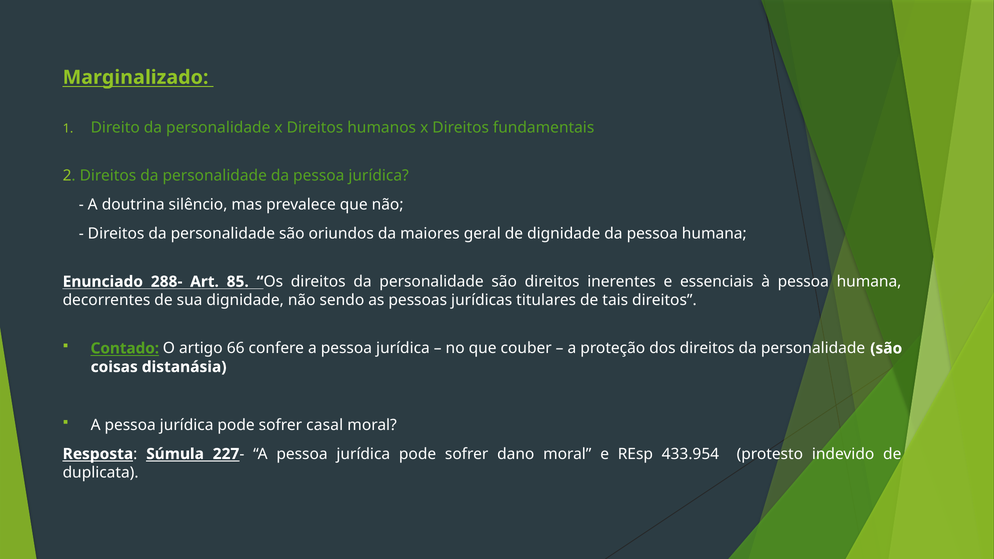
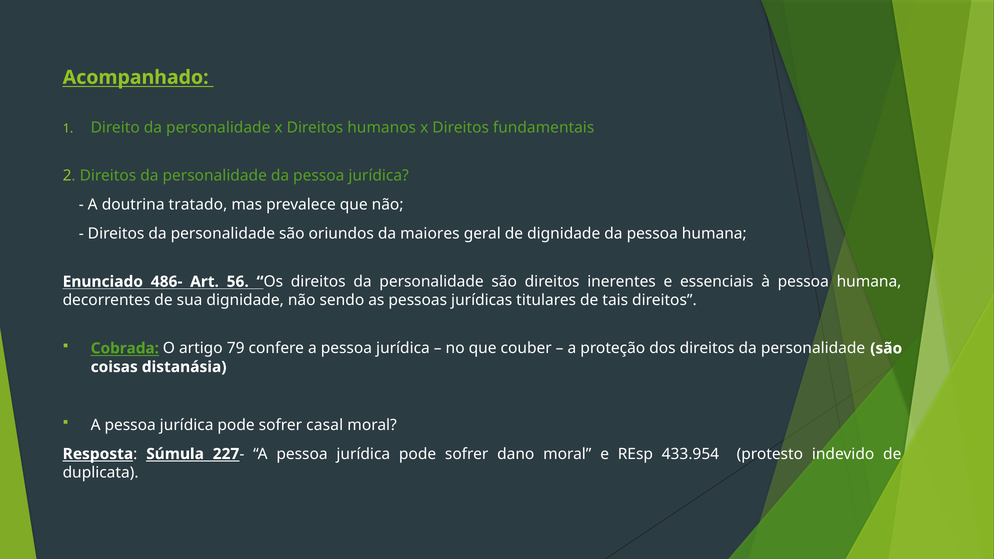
Marginalizado: Marginalizado -> Acompanhado
silêncio: silêncio -> tratado
288-: 288- -> 486-
85: 85 -> 56
Contado: Contado -> Cobrada
66: 66 -> 79
